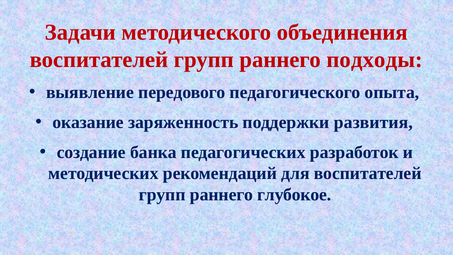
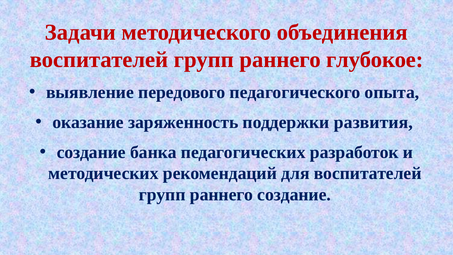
подходы: подходы -> глубокое
раннего глубокое: глубокое -> создание
